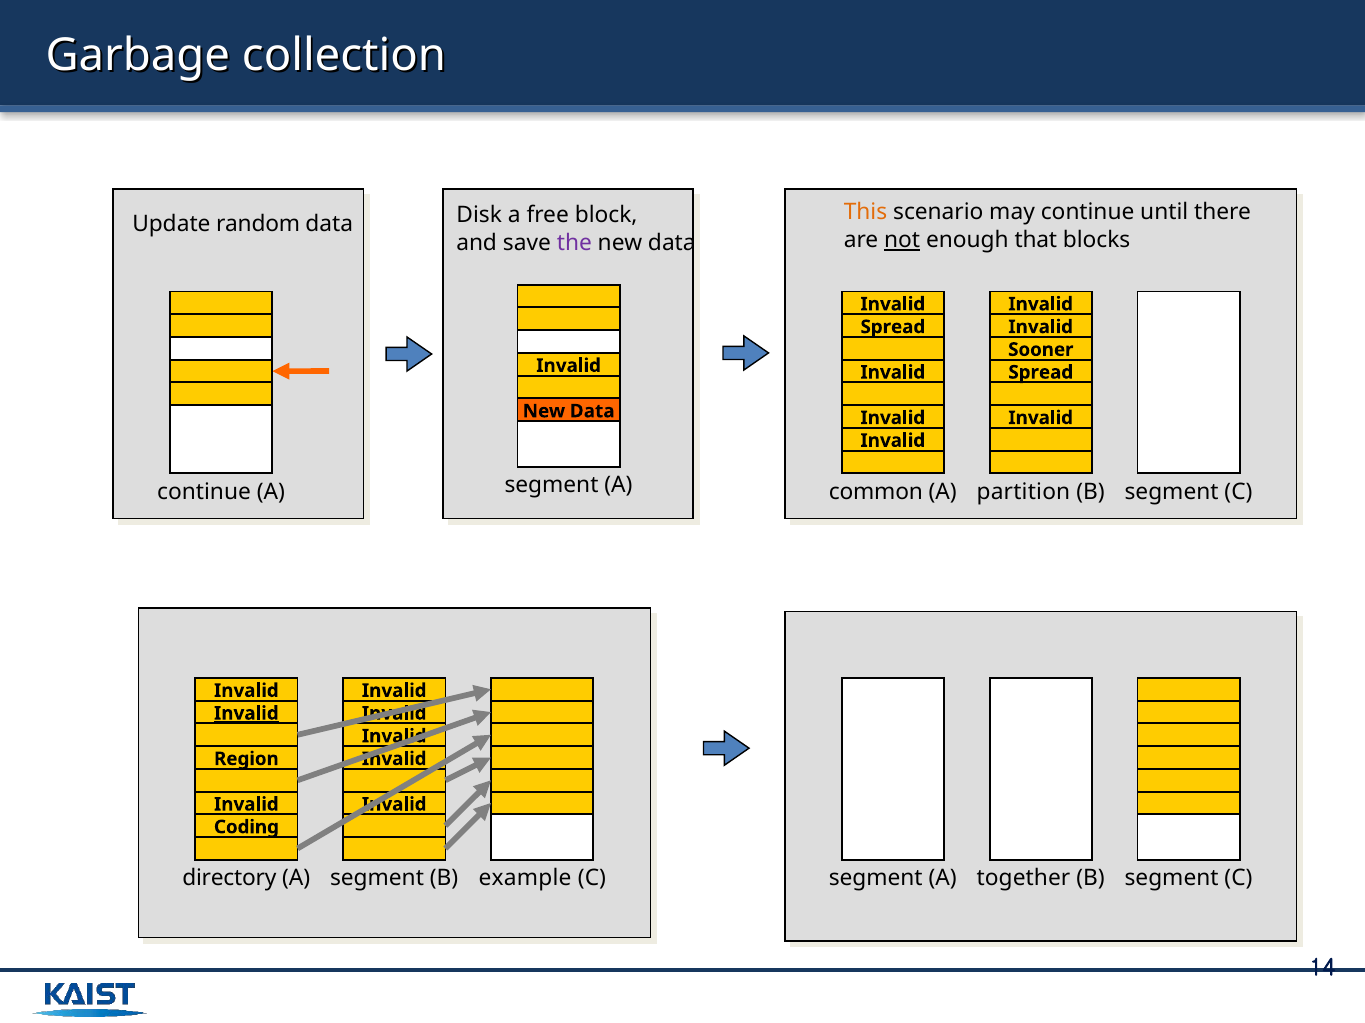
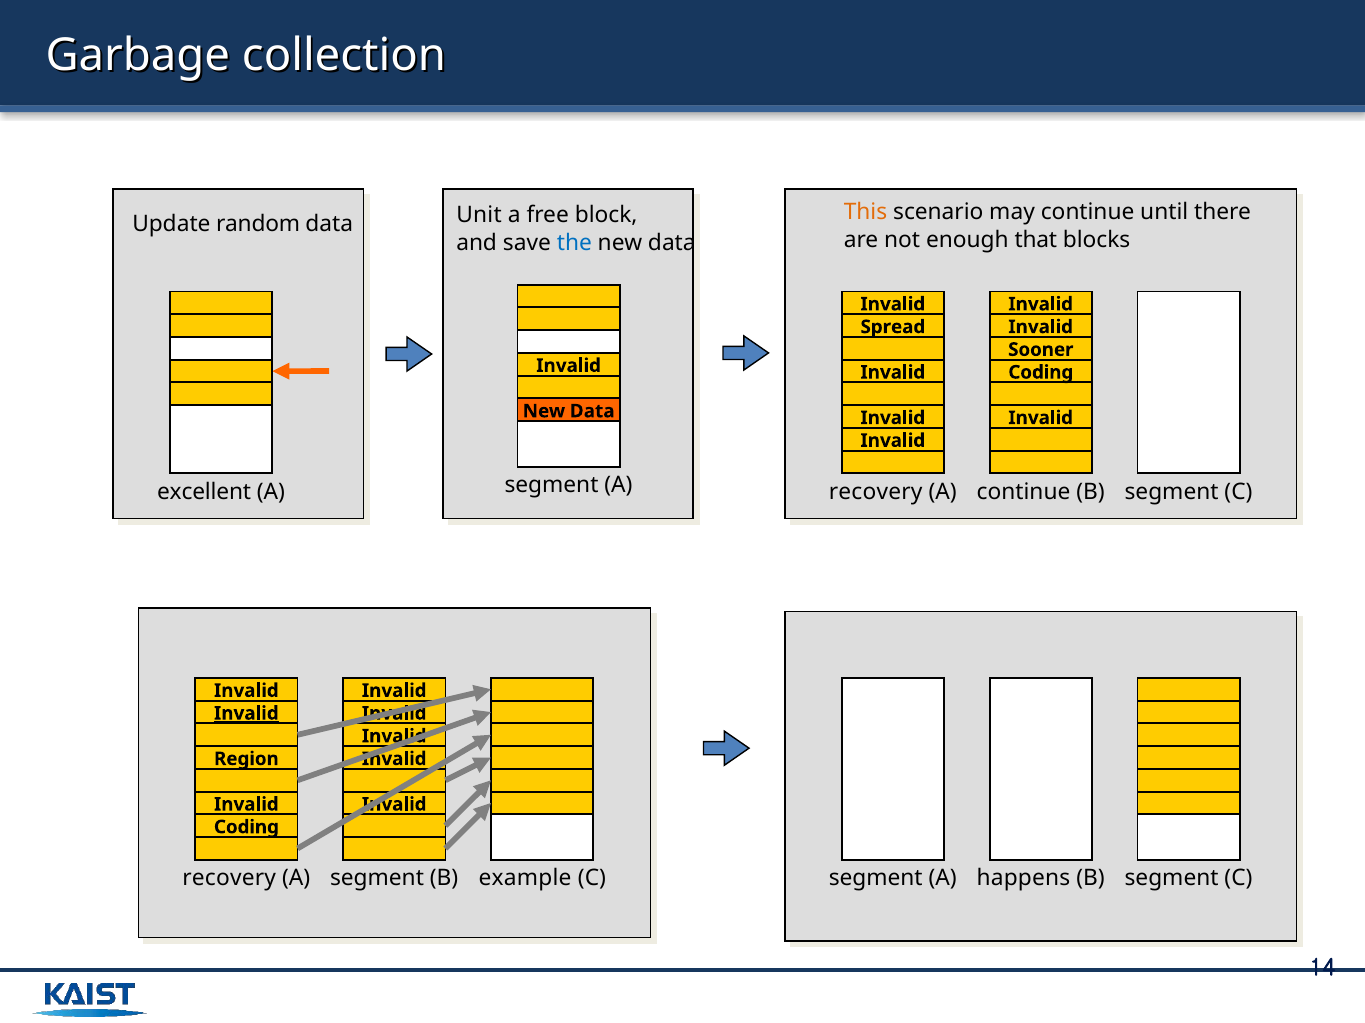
Disk: Disk -> Unit
not underline: present -> none
the colour: purple -> blue
Spread at (1041, 373): Spread -> Coding
continue at (204, 492): continue -> excellent
common at (876, 492): common -> recovery
partition at (1023, 492): partition -> continue
directory at (229, 879): directory -> recovery
together: together -> happens
